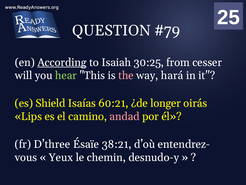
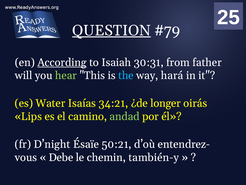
QUESTION underline: none -> present
30:25: 30:25 -> 30:31
cesser: cesser -> father
the colour: pink -> light blue
Shield: Shield -> Water
60:21: 60:21 -> 34:21
andad colour: pink -> light green
D’three: D’three -> D’night
38:21: 38:21 -> 50:21
Yeux: Yeux -> Debe
desnudo-y: desnudo-y -> también-y
